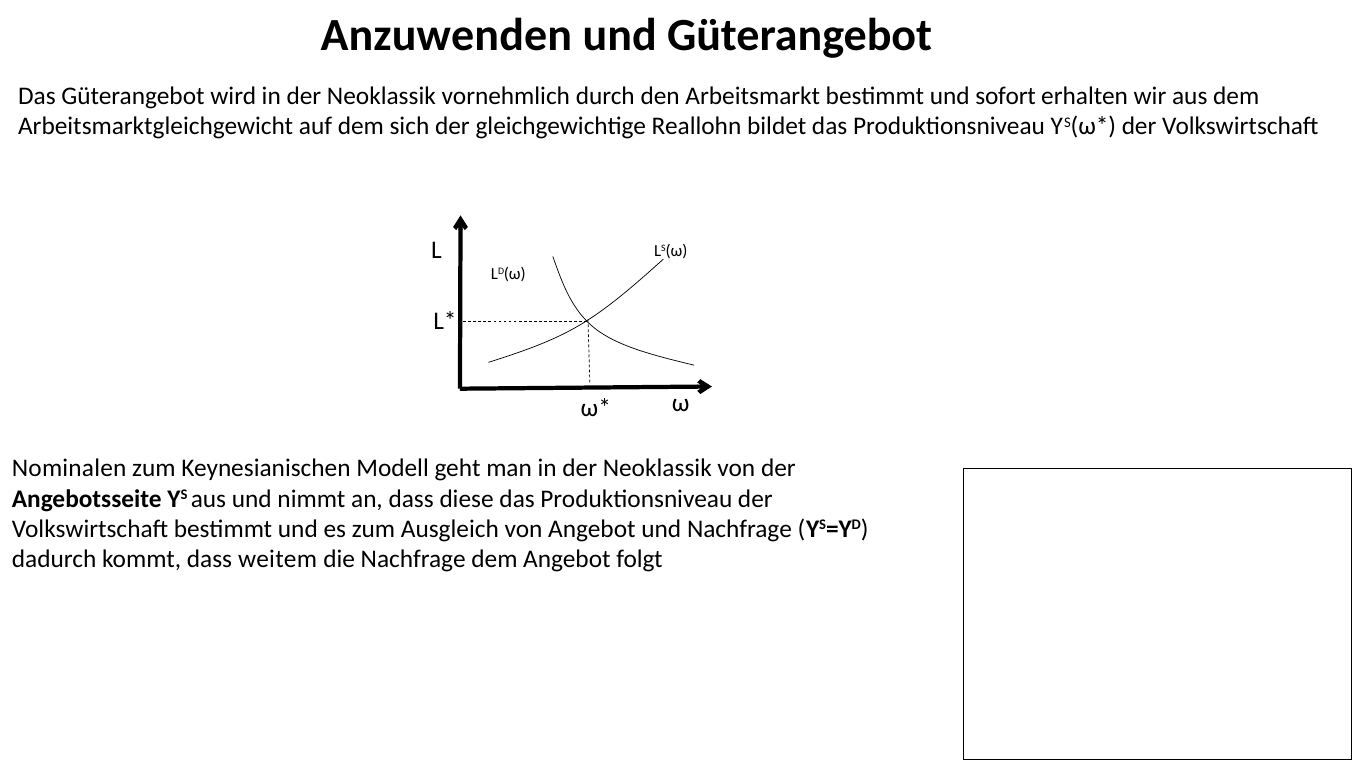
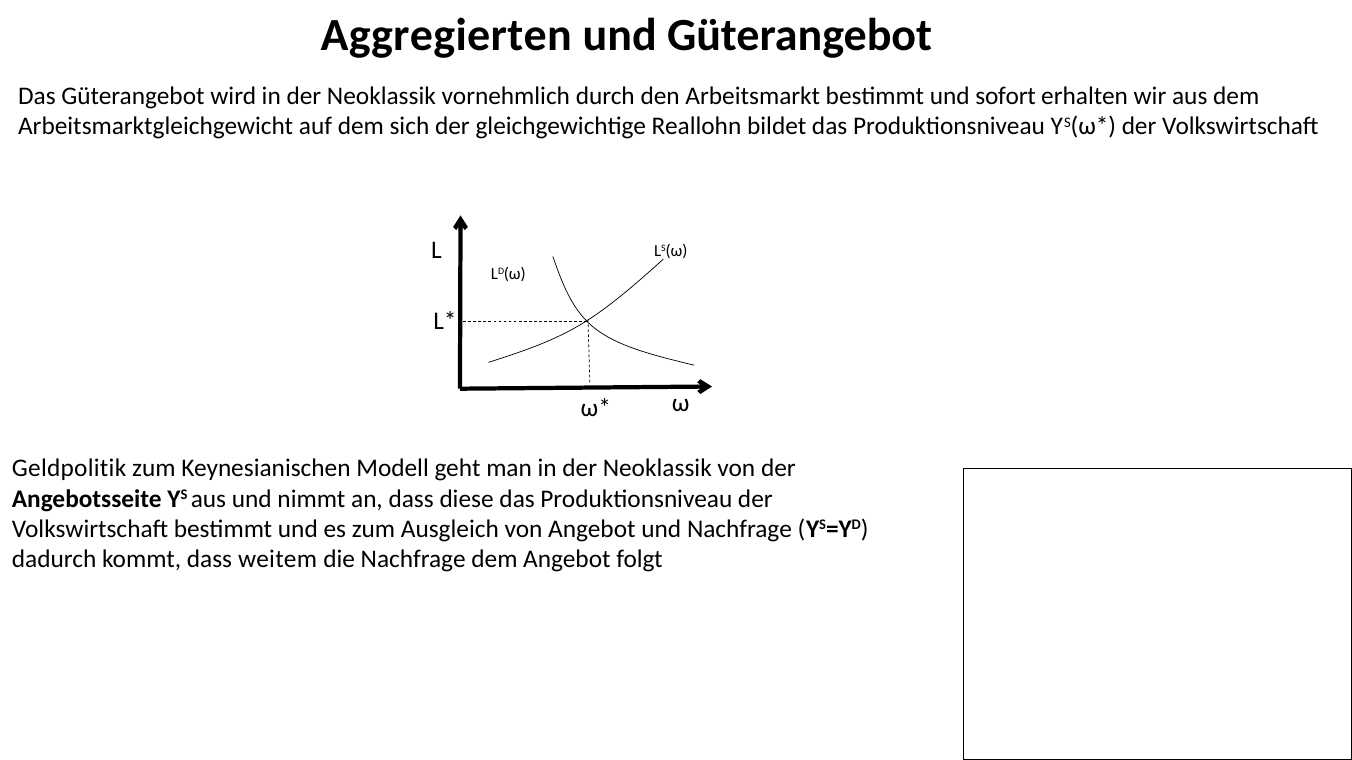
Anzuwenden: Anzuwenden -> Aggregierten
Nominalen: Nominalen -> Geldpolitik
